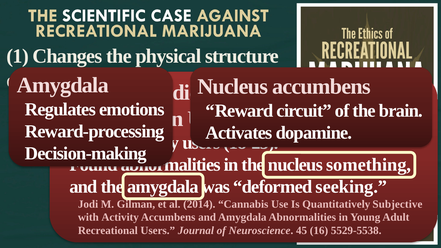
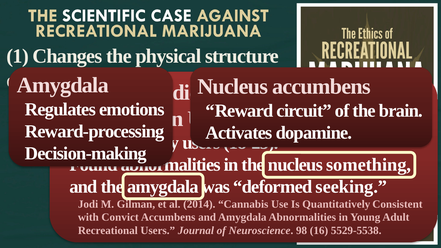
Subjective: Subjective -> Consistent
Activity: Activity -> Convict
45: 45 -> 98
